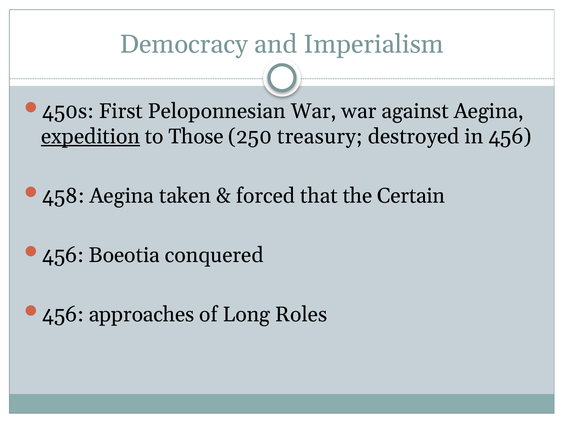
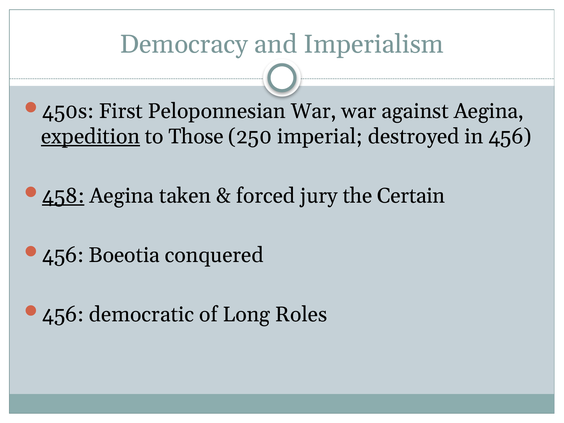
treasury: treasury -> imperial
458 underline: none -> present
that: that -> jury
approaches: approaches -> democratic
